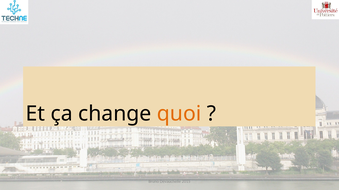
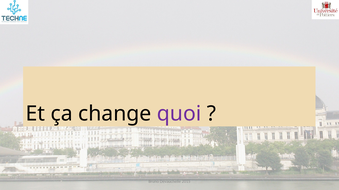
quoi colour: orange -> purple
